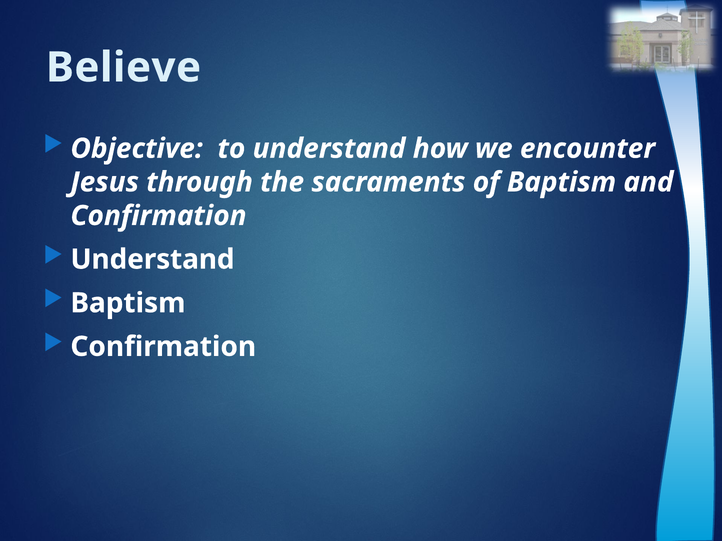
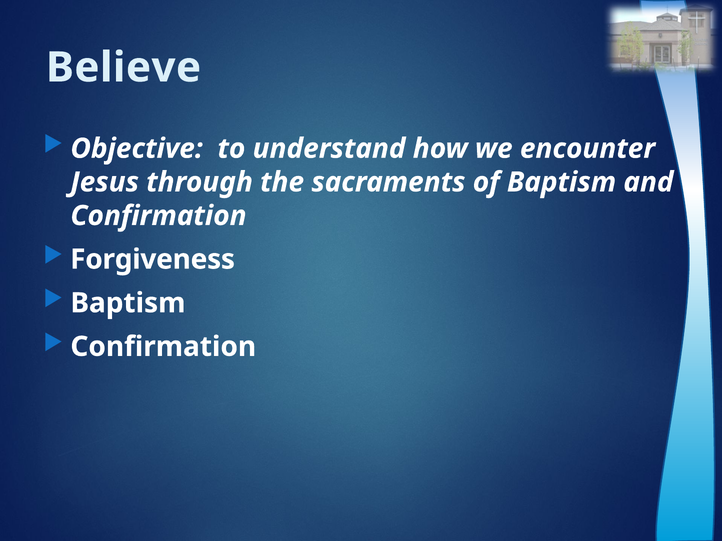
Understand at (152, 260): Understand -> Forgiveness
